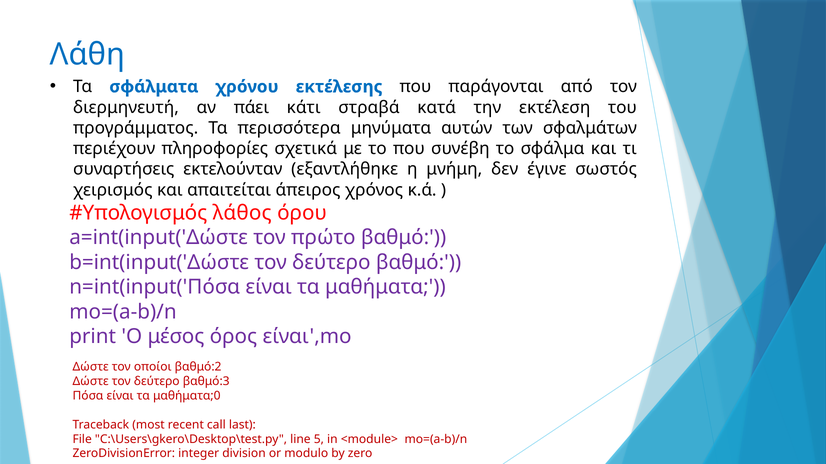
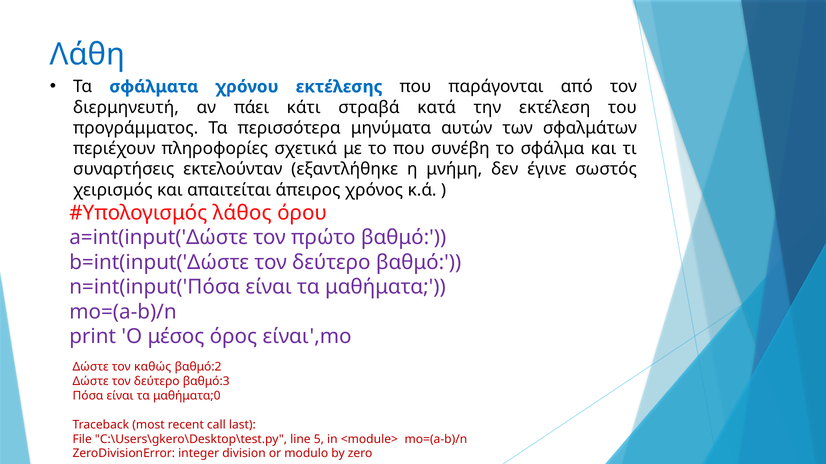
οποίοι: οποίοι -> καθώς
